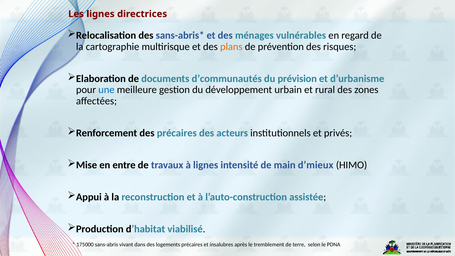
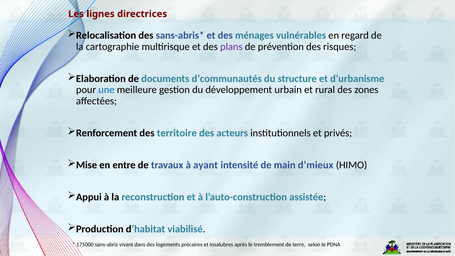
plans colour: orange -> purple
prévision: prévision -> structure
des précaires: précaires -> territoire
à lignes: lignes -> ayant
